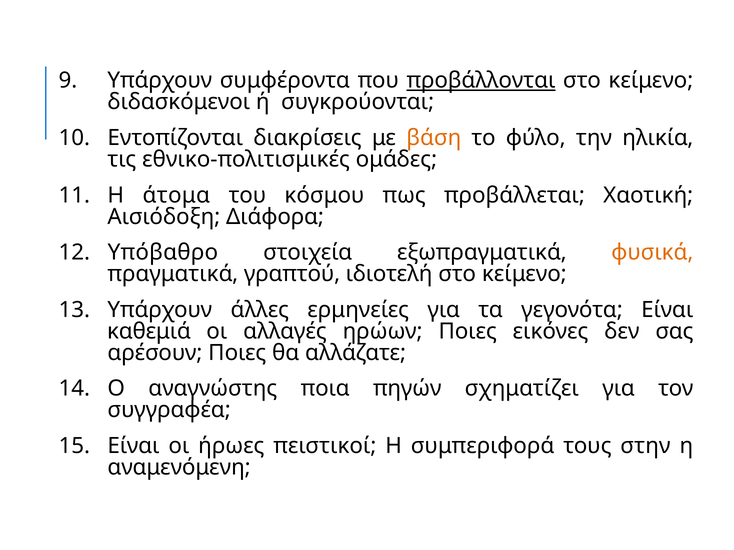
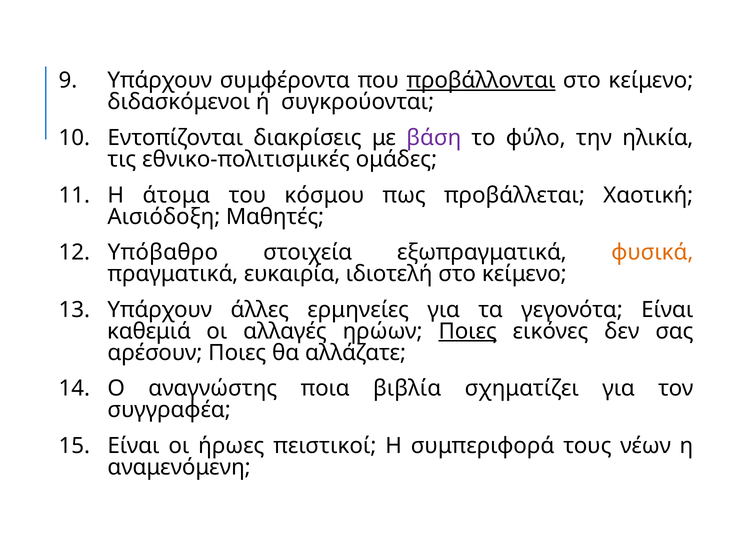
βάση colour: orange -> purple
Διάφορα: Διάφορα -> Μαθητές
γραπτού: γραπτού -> ευκαιρία
Ποιες at (468, 332) underline: none -> present
πηγών: πηγών -> βιβλία
στην: στην -> νέων
